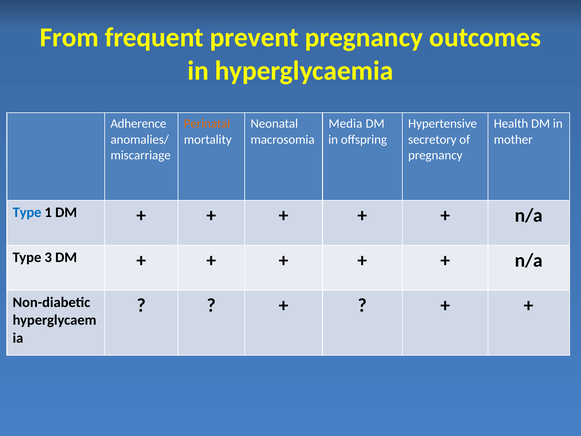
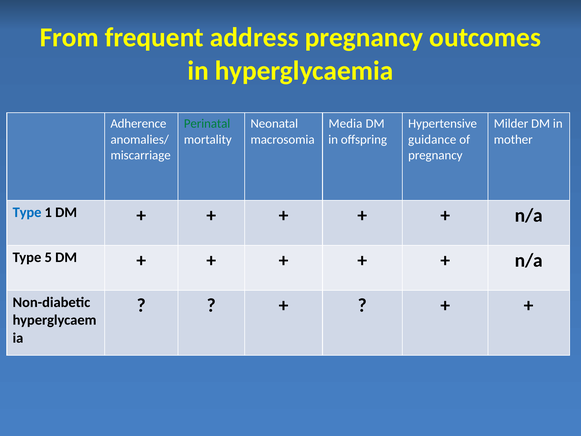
prevent: prevent -> address
Perinatal colour: orange -> green
Health: Health -> Milder
secretory: secretory -> guidance
3: 3 -> 5
